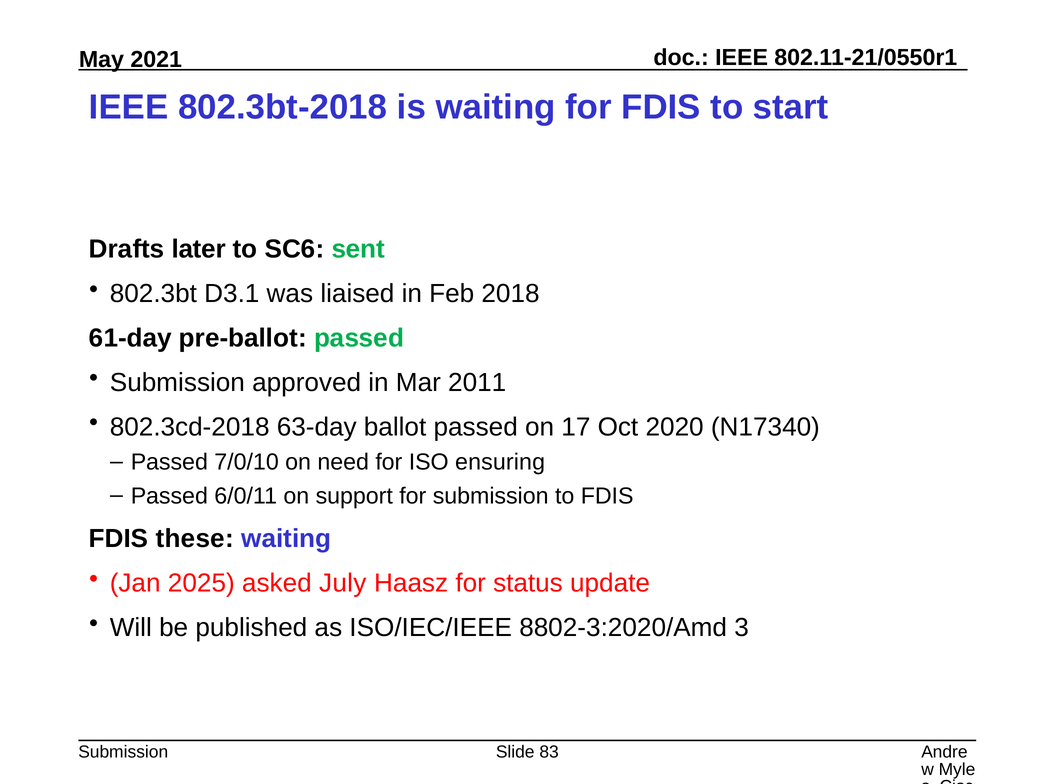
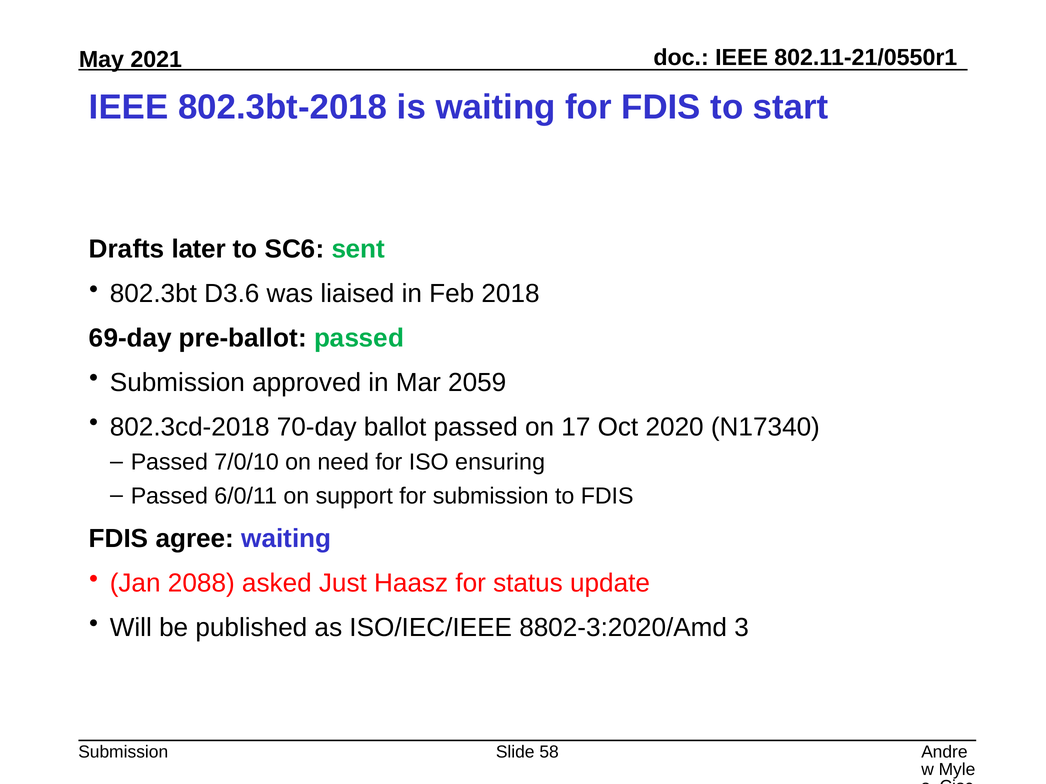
D3.1: D3.1 -> D3.6
61-day: 61-day -> 69-day
2011: 2011 -> 2059
63-day: 63-day -> 70-day
these: these -> agree
2025: 2025 -> 2088
July: July -> Just
83: 83 -> 58
